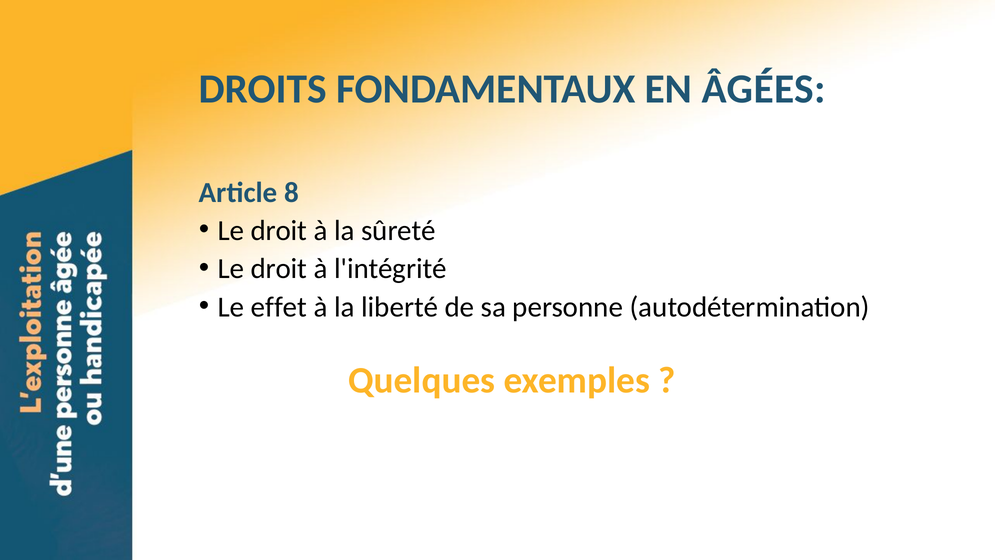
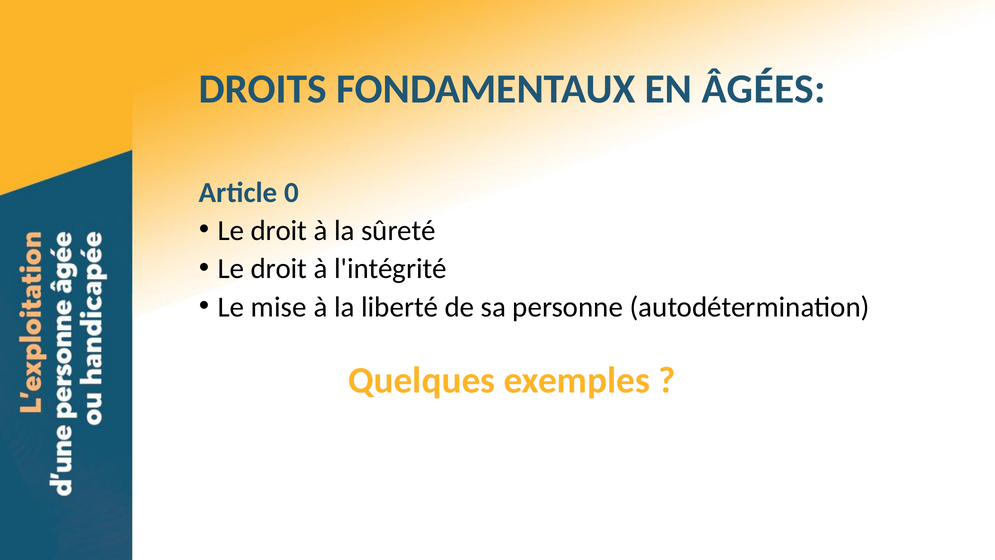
8: 8 -> 0
effet: effet -> mise
